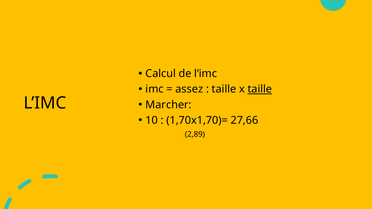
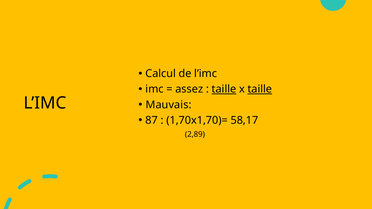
taille at (224, 89) underline: none -> present
Marcher: Marcher -> Mauvais
10: 10 -> 87
27,66: 27,66 -> 58,17
